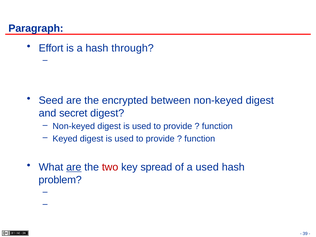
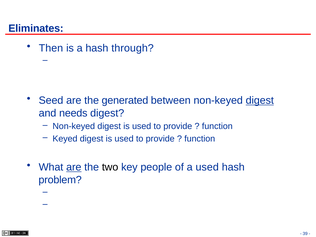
Paragraph: Paragraph -> Eliminates
Effort: Effort -> Then
encrypted: encrypted -> generated
digest at (260, 100) underline: none -> present
secret: secret -> needs
two colour: red -> black
spread: spread -> people
